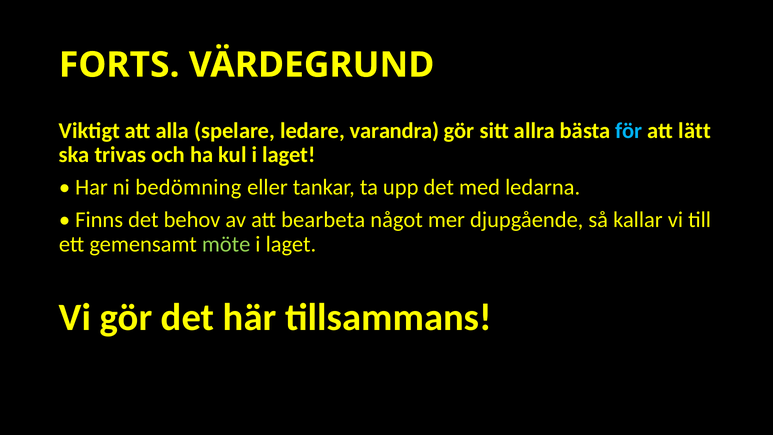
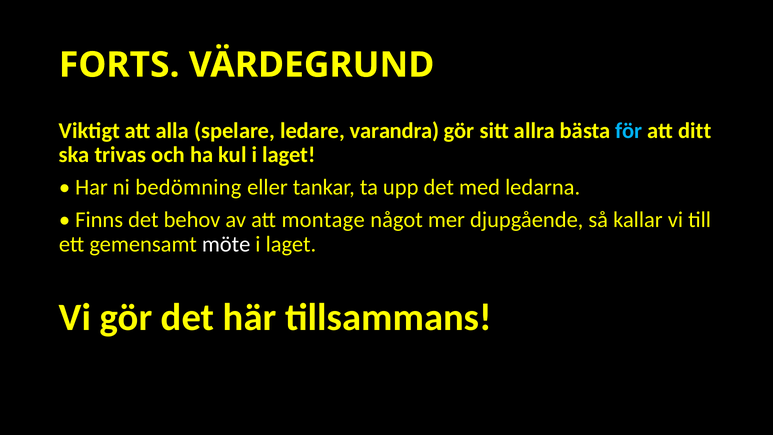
lätt: lätt -> ditt
bearbeta: bearbeta -> montage
möte colour: light green -> white
